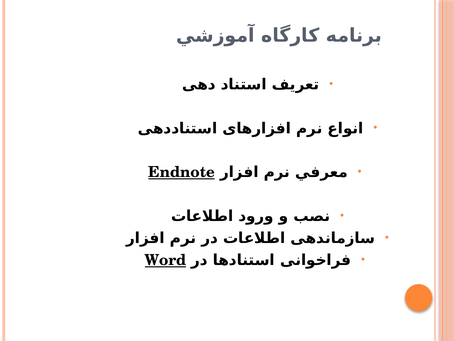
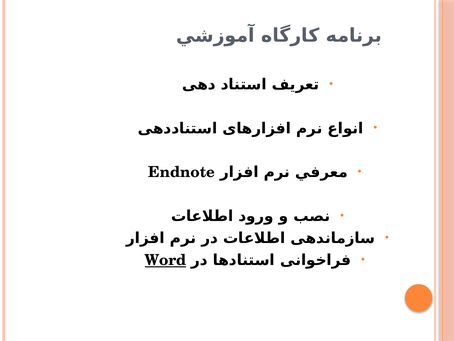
Endnote underline: present -> none
